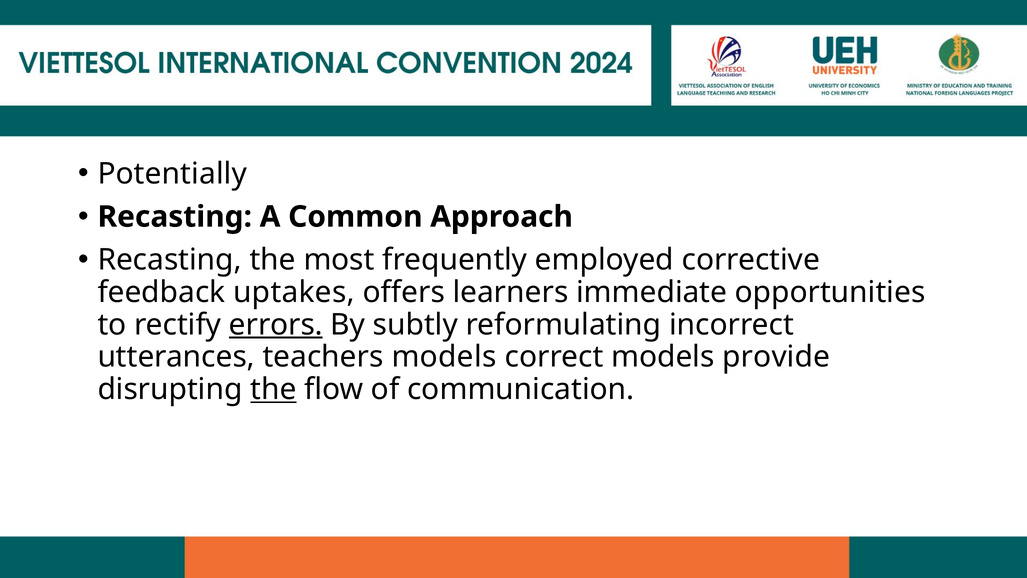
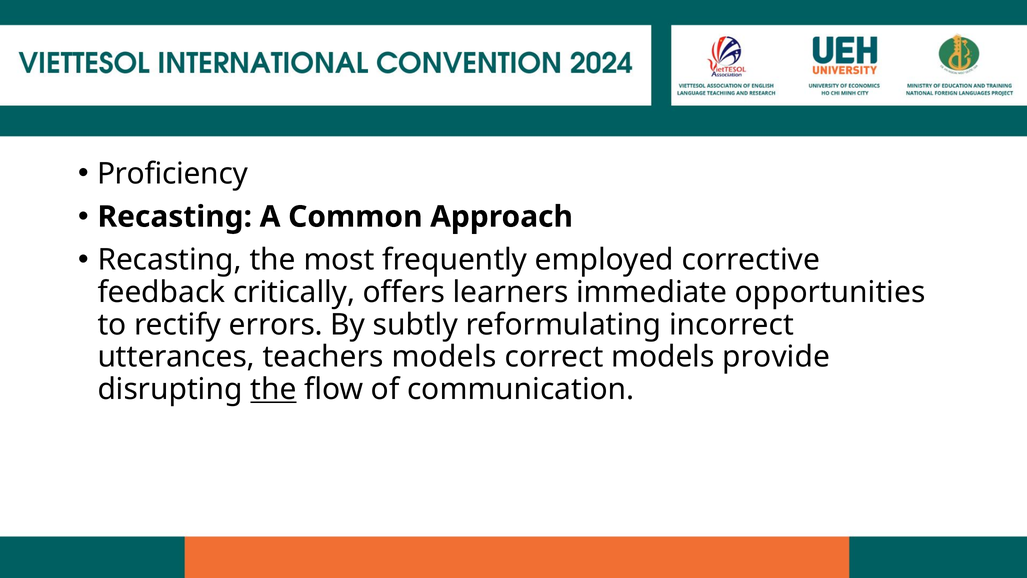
Potentially: Potentially -> Proficiency
uptakes: uptakes -> critically
errors underline: present -> none
